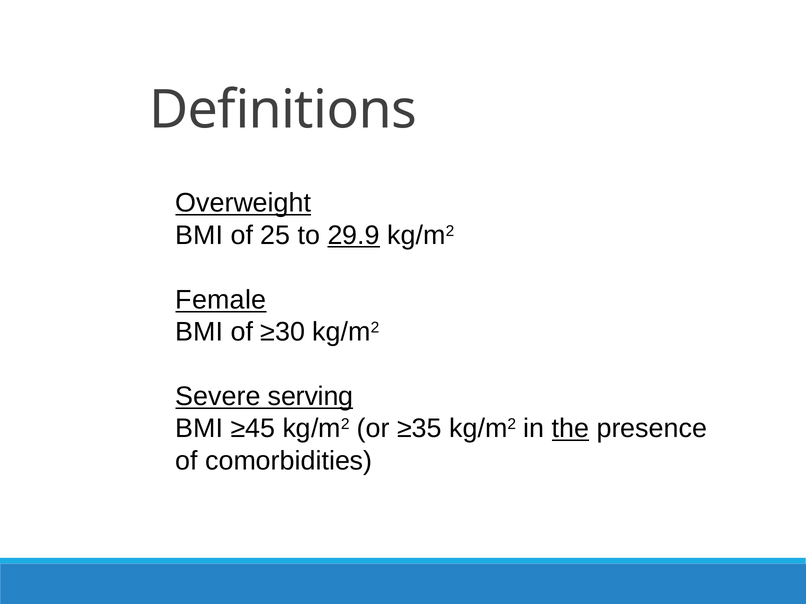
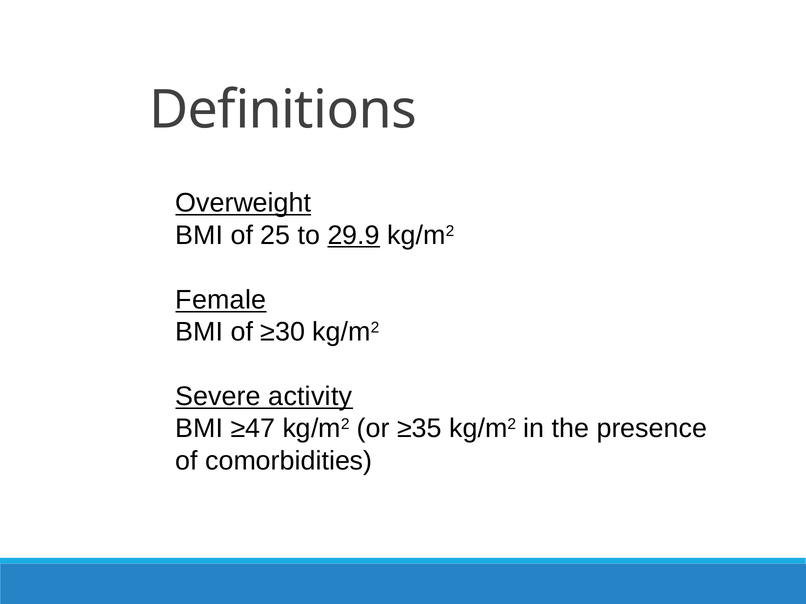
serving: serving -> activity
≥45: ≥45 -> ≥47
the underline: present -> none
